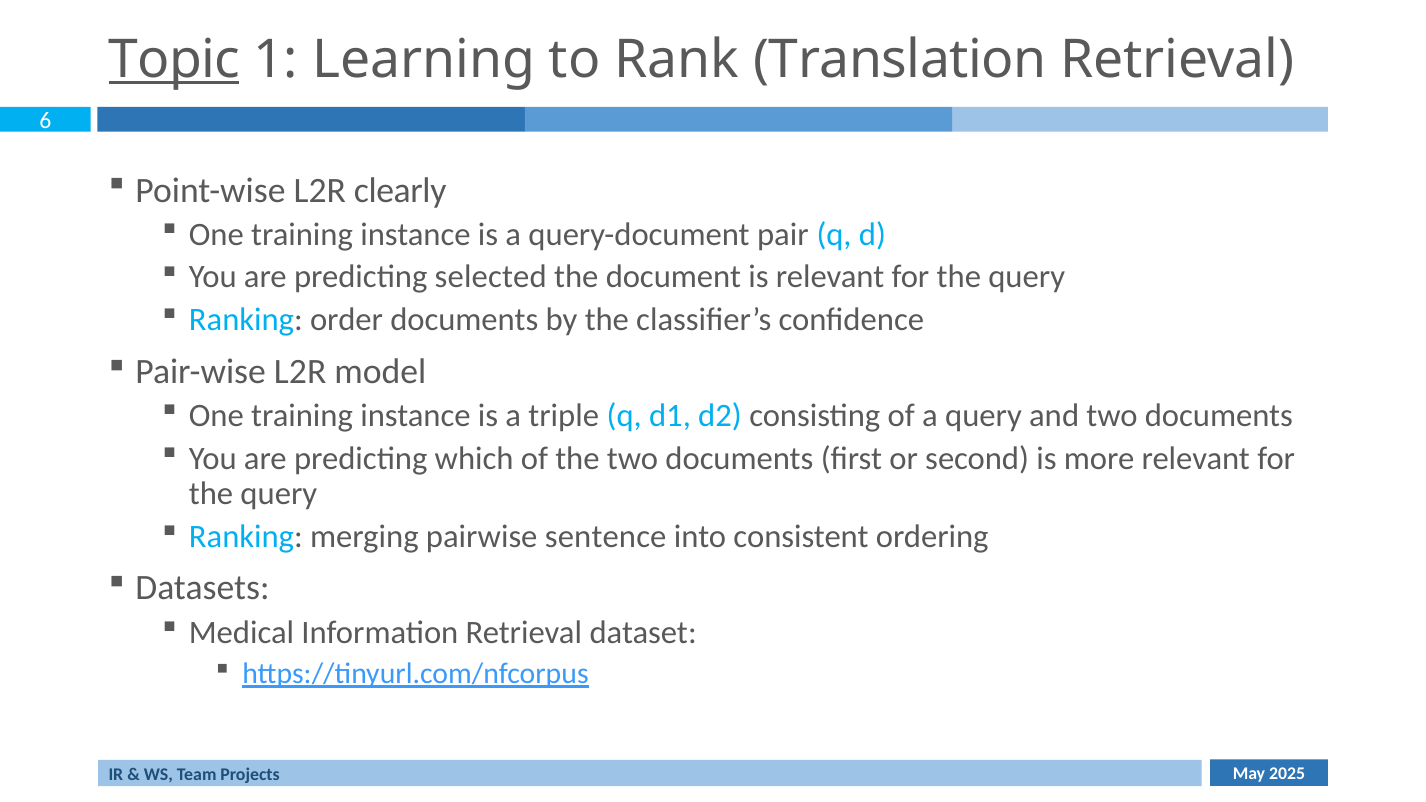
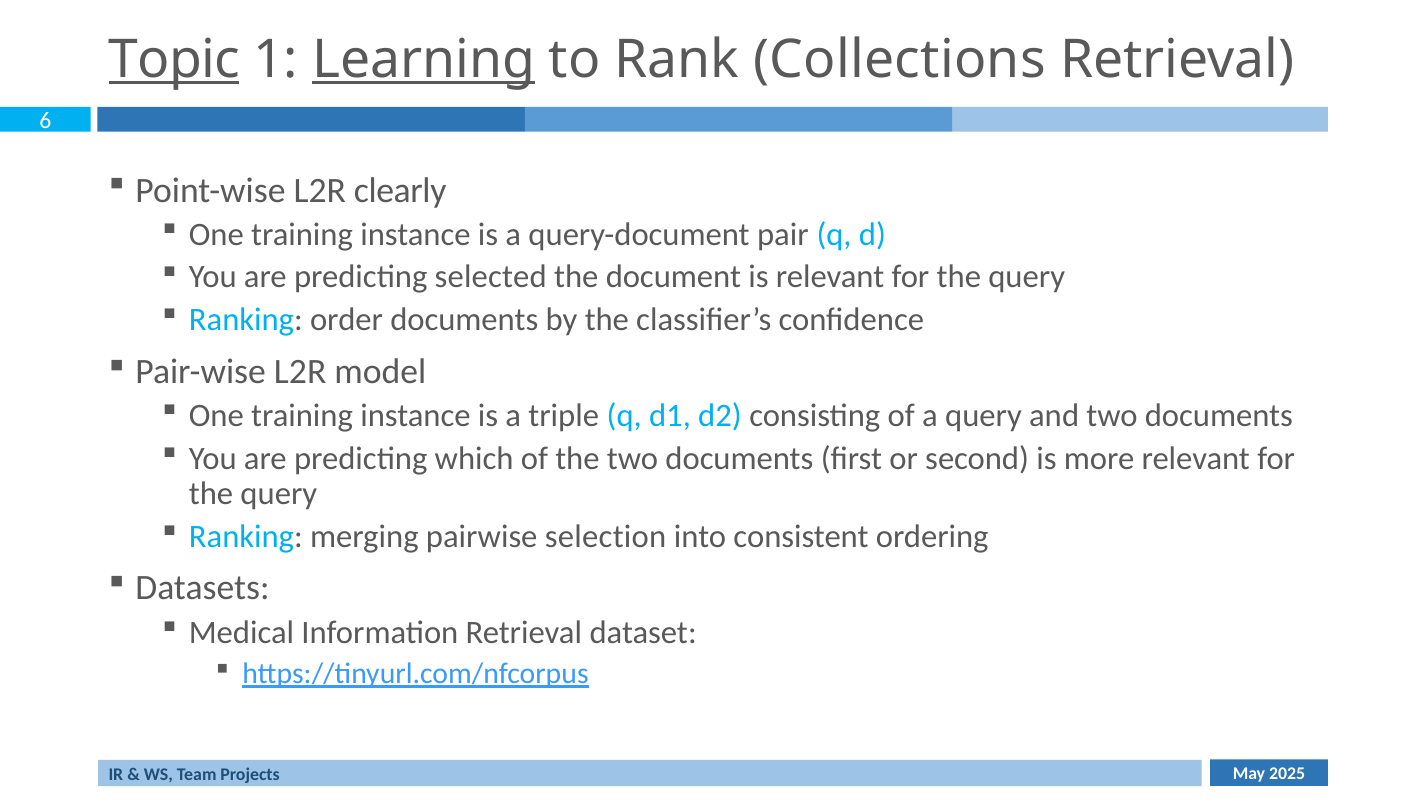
Learning underline: none -> present
Translation: Translation -> Collections
sentence: sentence -> selection
